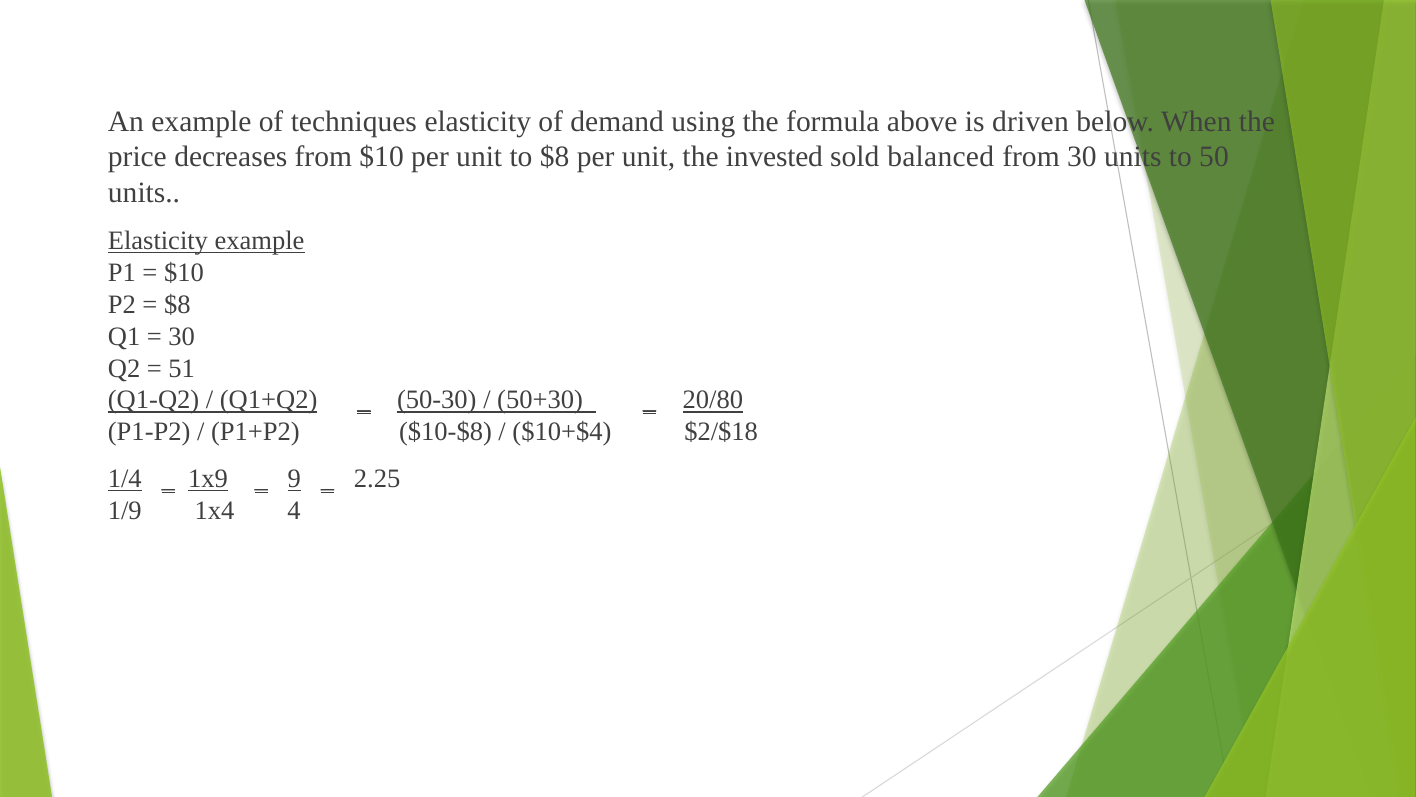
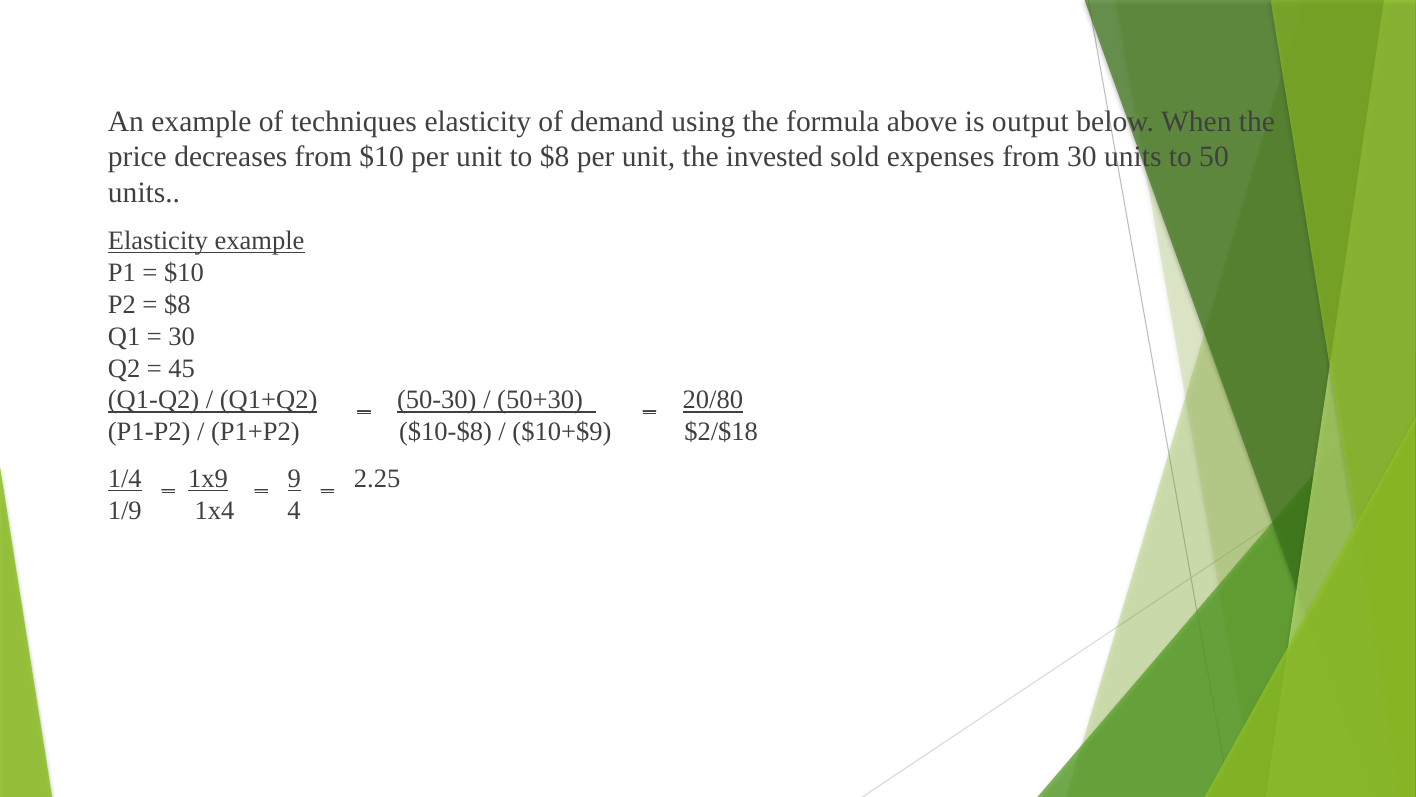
driven: driven -> output
balanced: balanced -> expenses
51: 51 -> 45
$10+$4: $10+$4 -> $10+$9
